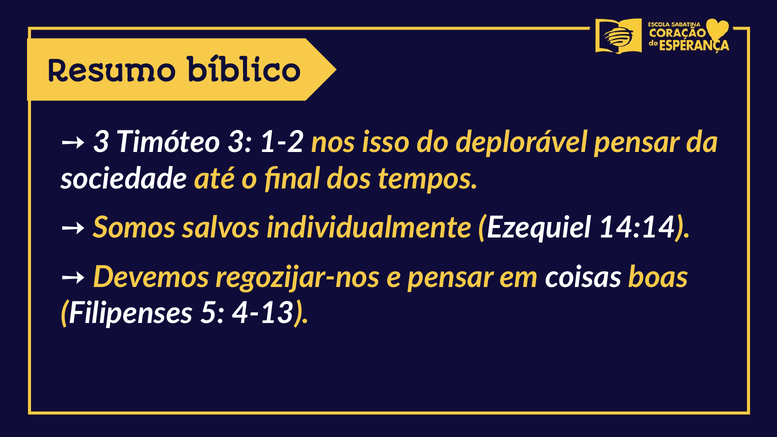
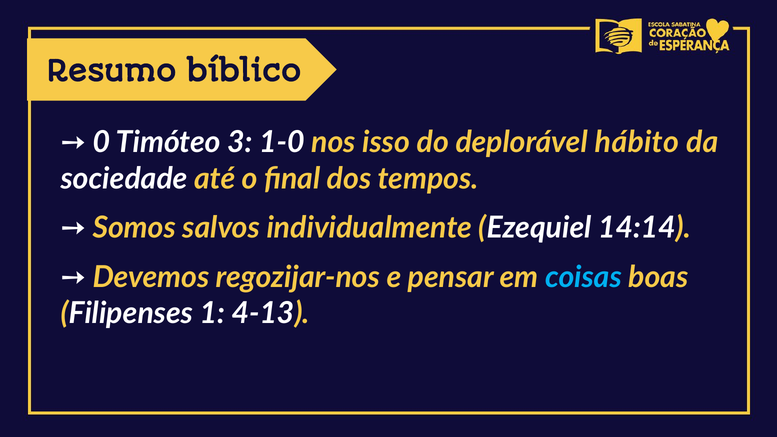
3 at (101, 142): 3 -> 0
1-2: 1-2 -> 1-0
deplorável pensar: pensar -> hábito
coisas colour: white -> light blue
5: 5 -> 1
